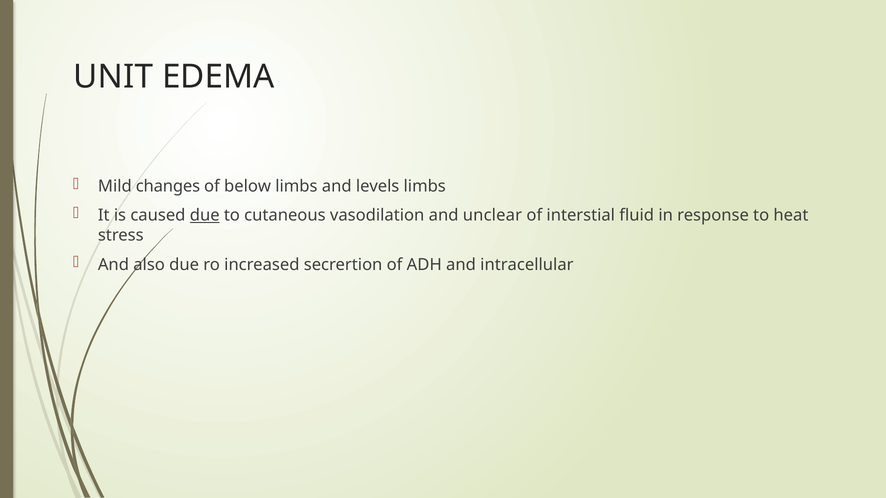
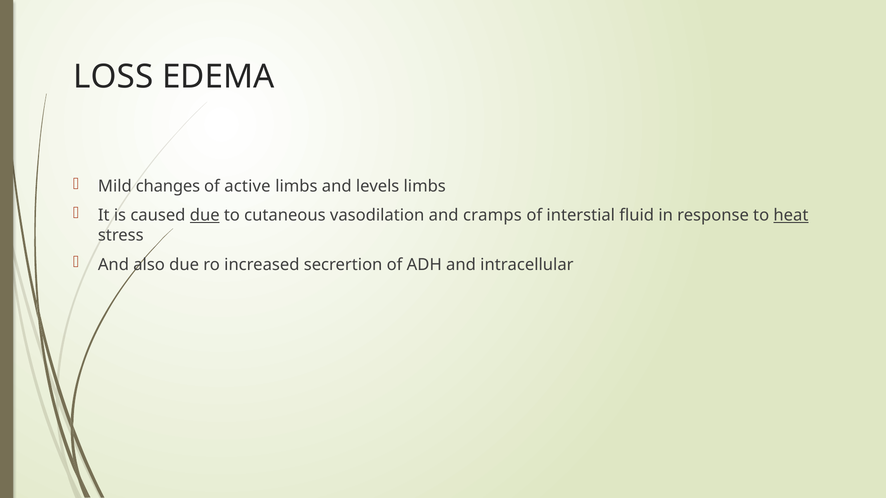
UNIT: UNIT -> LOSS
below: below -> active
unclear: unclear -> cramps
heat underline: none -> present
